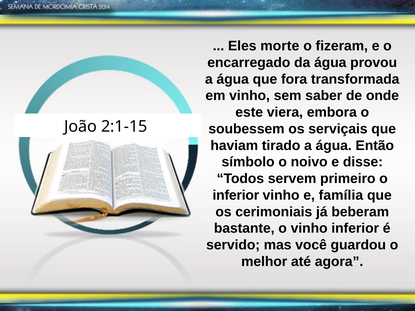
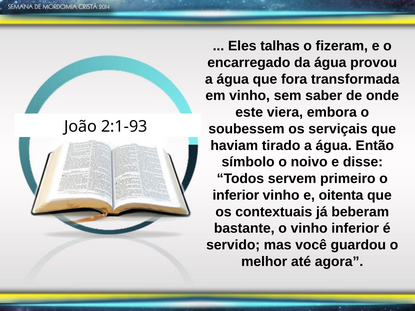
morte: morte -> talhas
2:1-15: 2:1-15 -> 2:1-93
família: família -> oitenta
cerimoniais: cerimoniais -> contextuais
